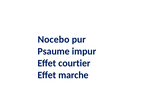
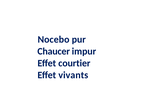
Psaume: Psaume -> Chaucer
marche: marche -> vivants
